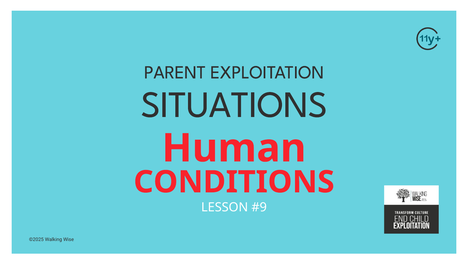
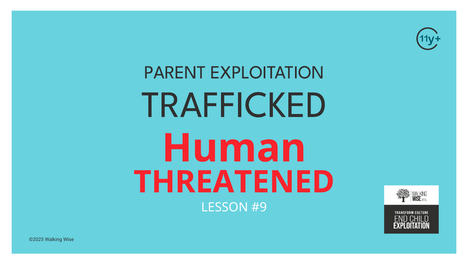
SITUATIONS: SITUATIONS -> TRAFFICKED
CONDITIONS: CONDITIONS -> THREATENED
